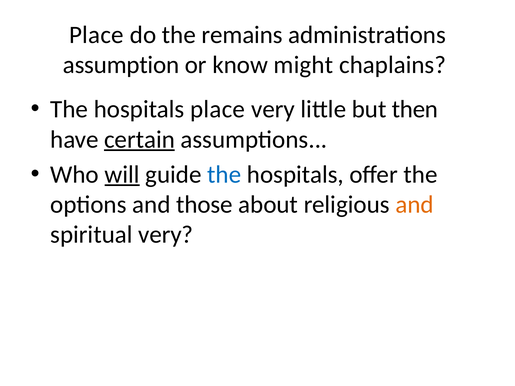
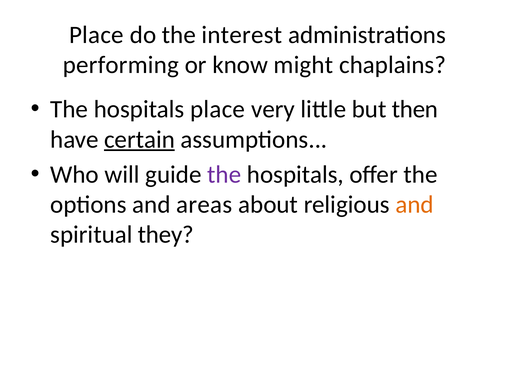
remains: remains -> interest
assumption: assumption -> performing
will underline: present -> none
the at (224, 175) colour: blue -> purple
those: those -> areas
spiritual very: very -> they
